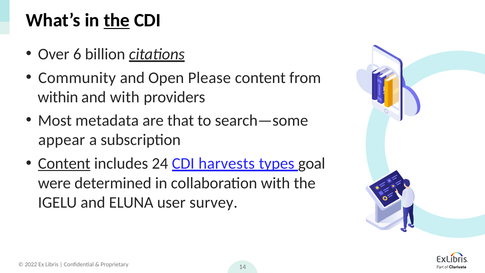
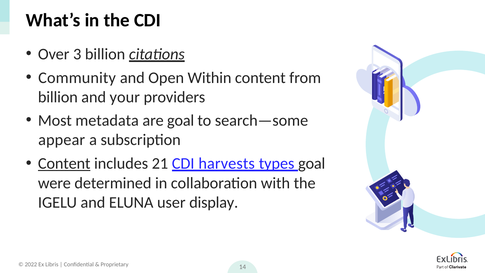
the at (117, 20) underline: present -> none
6: 6 -> 3
Please: Please -> Within
within at (58, 97): within -> billion
and with: with -> your
are that: that -> goal
24: 24 -> 21
survey: survey -> display
